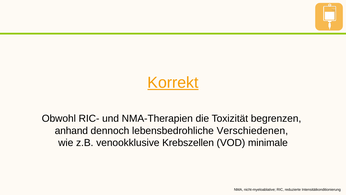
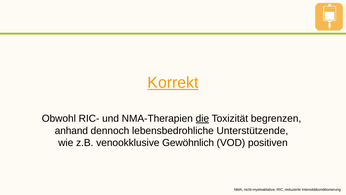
die underline: none -> present
Verschiedenen: Verschiedenen -> Unterstützende
Krebszellen: Krebszellen -> Gewöhnlich
minimale: minimale -> positiven
